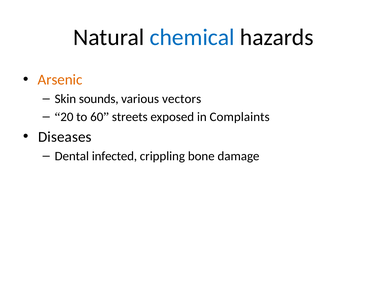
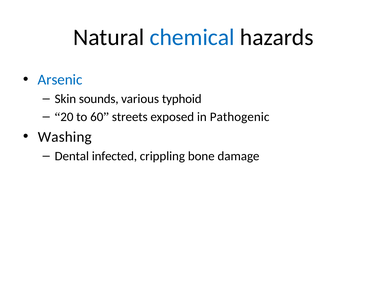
Arsenic colour: orange -> blue
vectors: vectors -> typhoid
Complaints: Complaints -> Pathogenic
Diseases: Diseases -> Washing
